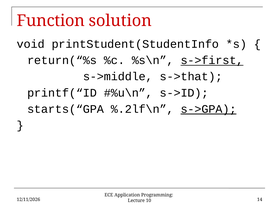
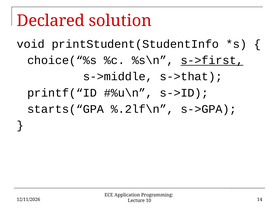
Function: Function -> Declared
return(“%s: return(“%s -> choice(“%s
s->GPA underline: present -> none
